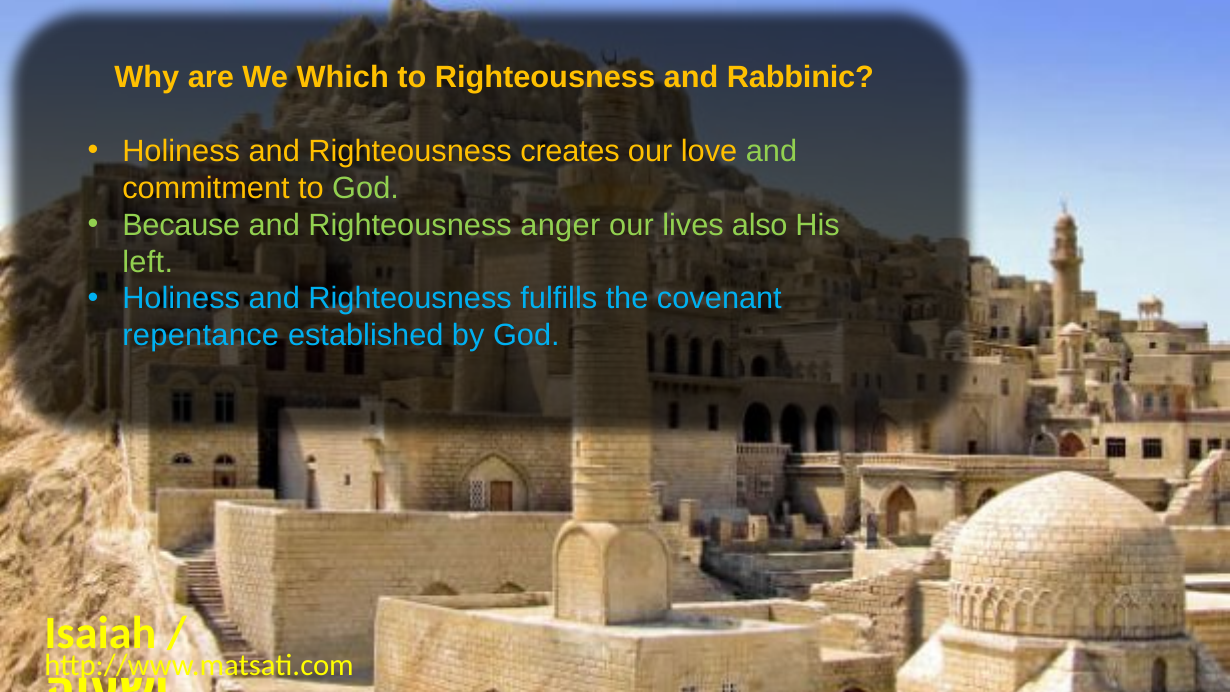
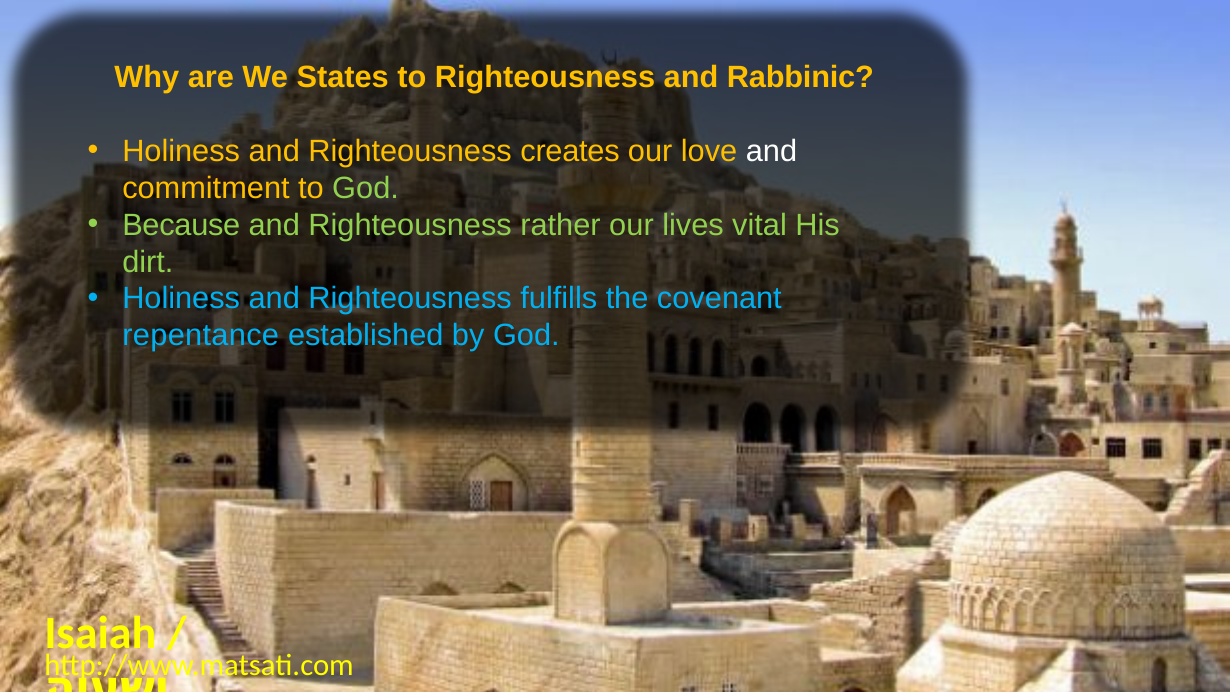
Which: Which -> States
and at (771, 151) colour: light green -> white
anger: anger -> rather
also: also -> vital
left: left -> dirt
